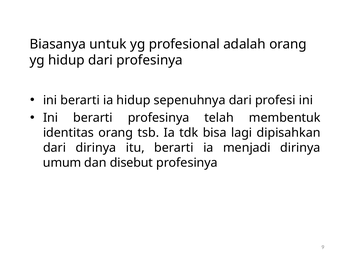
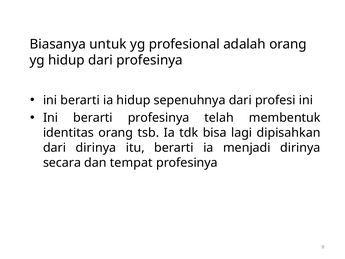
umum: umum -> secara
disebut: disebut -> tempat
